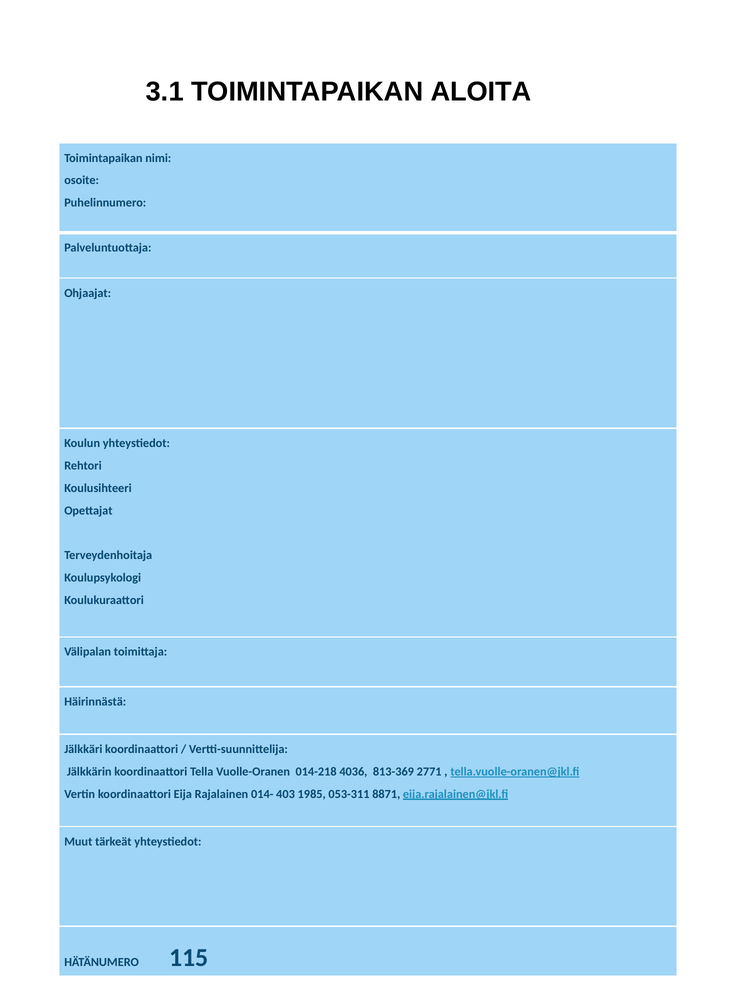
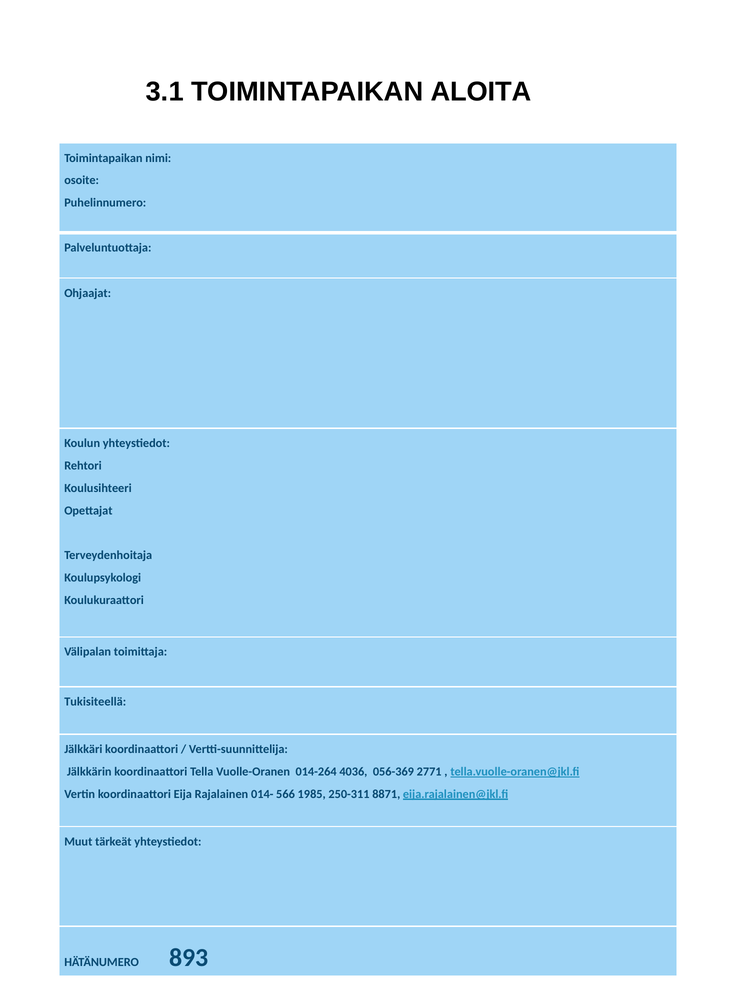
Häirinnästä: Häirinnästä -> Tukisiteellä
014-218: 014-218 -> 014-264
813-369: 813-369 -> 056-369
403: 403 -> 566
053-311: 053-311 -> 250-311
115: 115 -> 893
